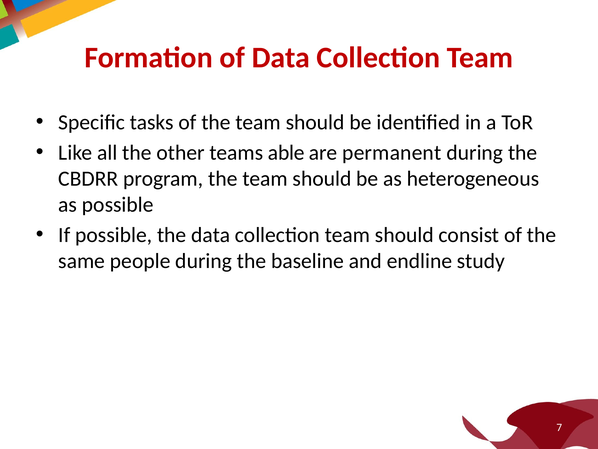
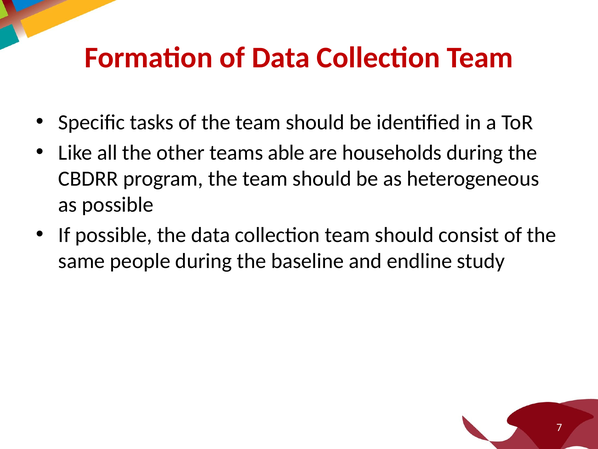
permanent: permanent -> households
